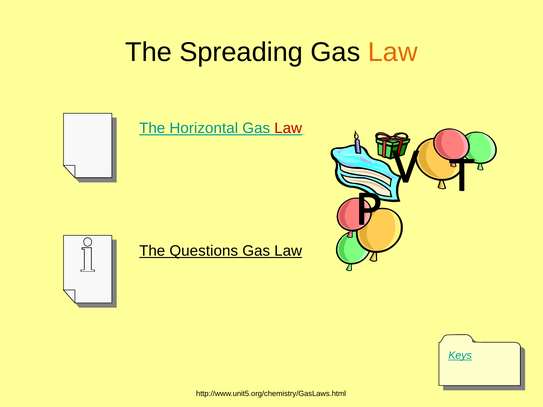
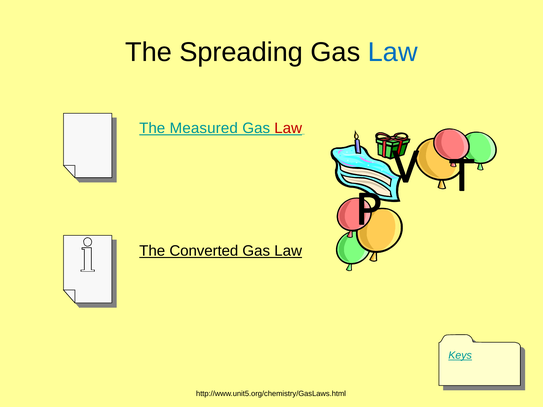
Law at (393, 52) colour: orange -> blue
Horizontal: Horizontal -> Measured
Questions: Questions -> Converted
